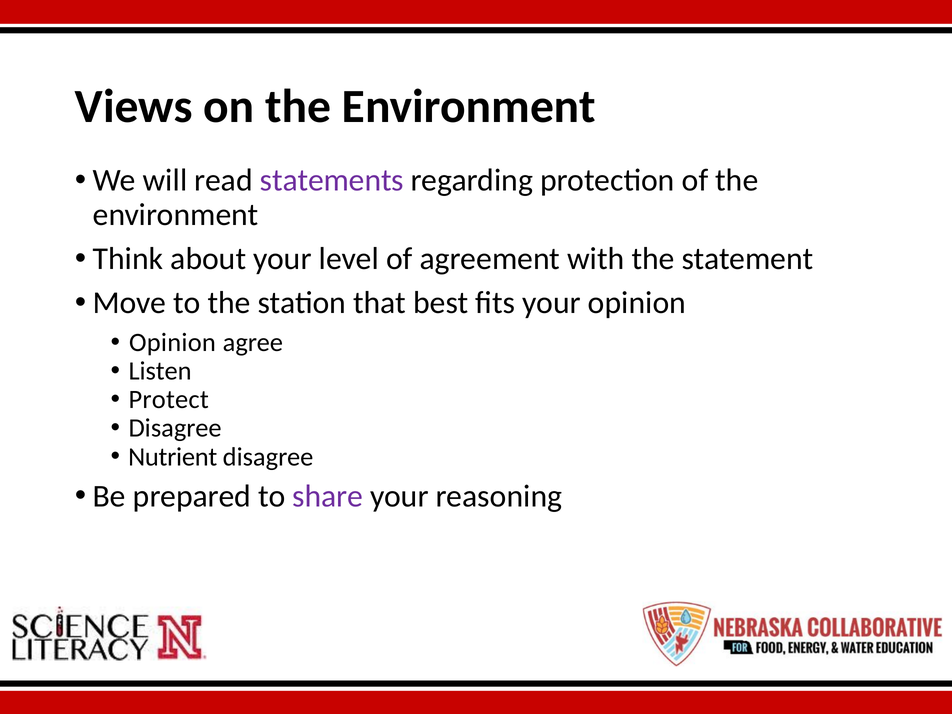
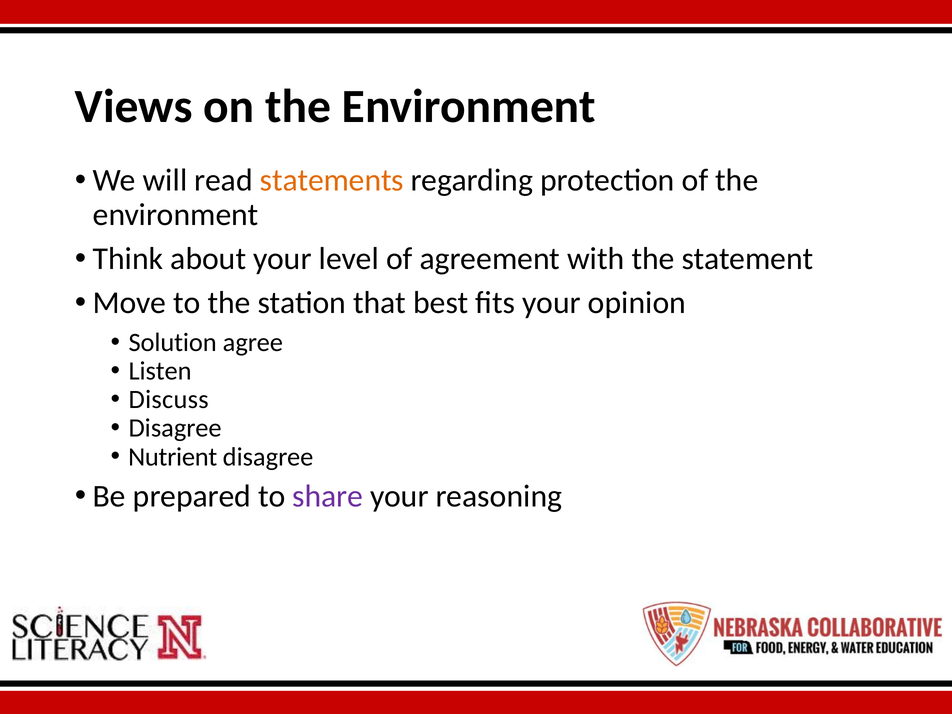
statements colour: purple -> orange
Opinion at (172, 342): Opinion -> Solution
Protect: Protect -> Discuss
